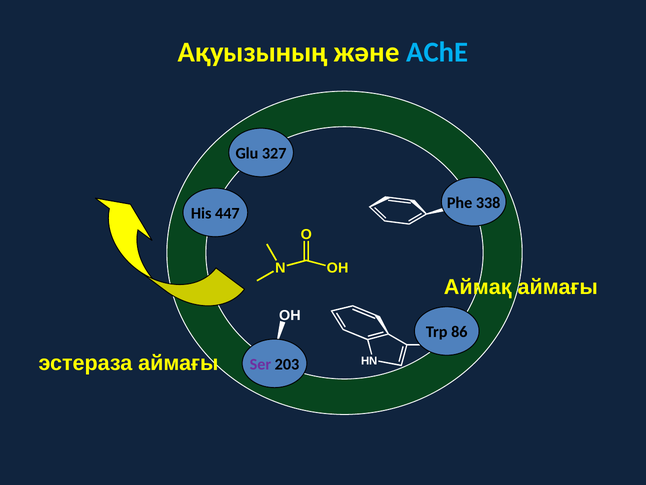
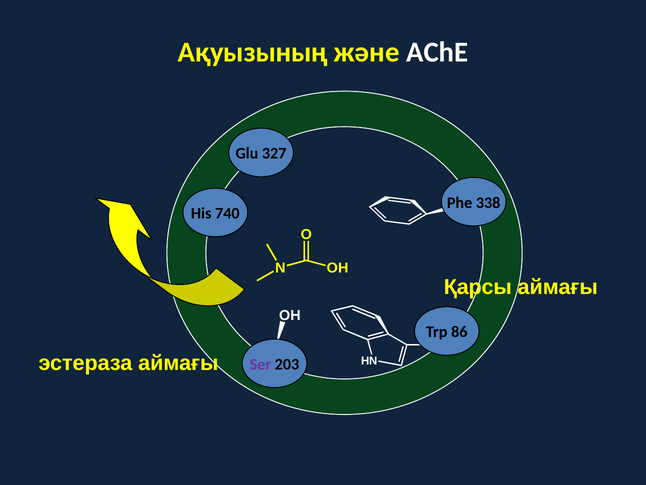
AChE colour: light blue -> white
447: 447 -> 740
Аймақ: Аймақ -> Қарсы
